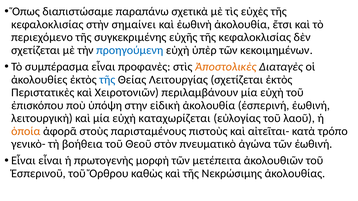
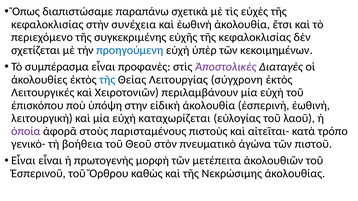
σημαίνει: σημαίνει -> συνέχεια
Ἀποστολικὲς colour: orange -> purple
Λειτουργίας σχετίζεται: σχετίζεται -> σύγχρονη
Περιστατικὲς: Περιστατικὲς -> Λειτουργικές
ὁποία colour: orange -> purple
τῶν ἑωθινή: ἑωθινή -> πιστοῦ
